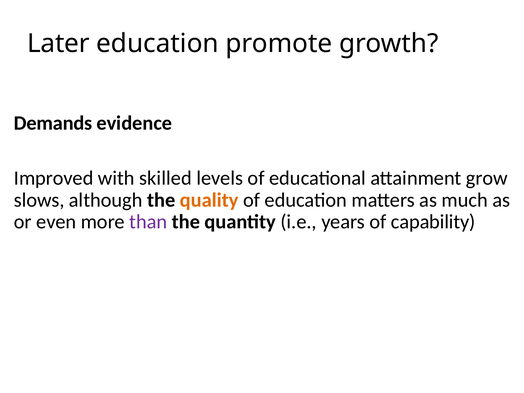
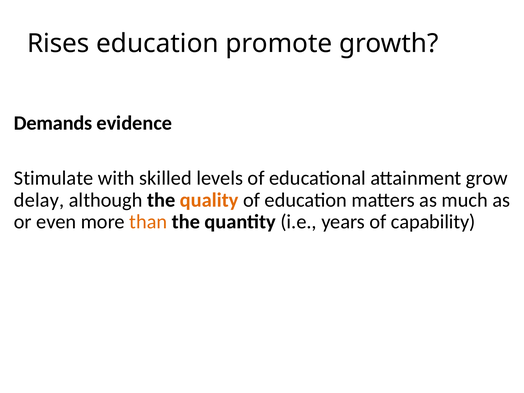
Later: Later -> Rises
Improved: Improved -> Stimulate
slows: slows -> delay
than colour: purple -> orange
